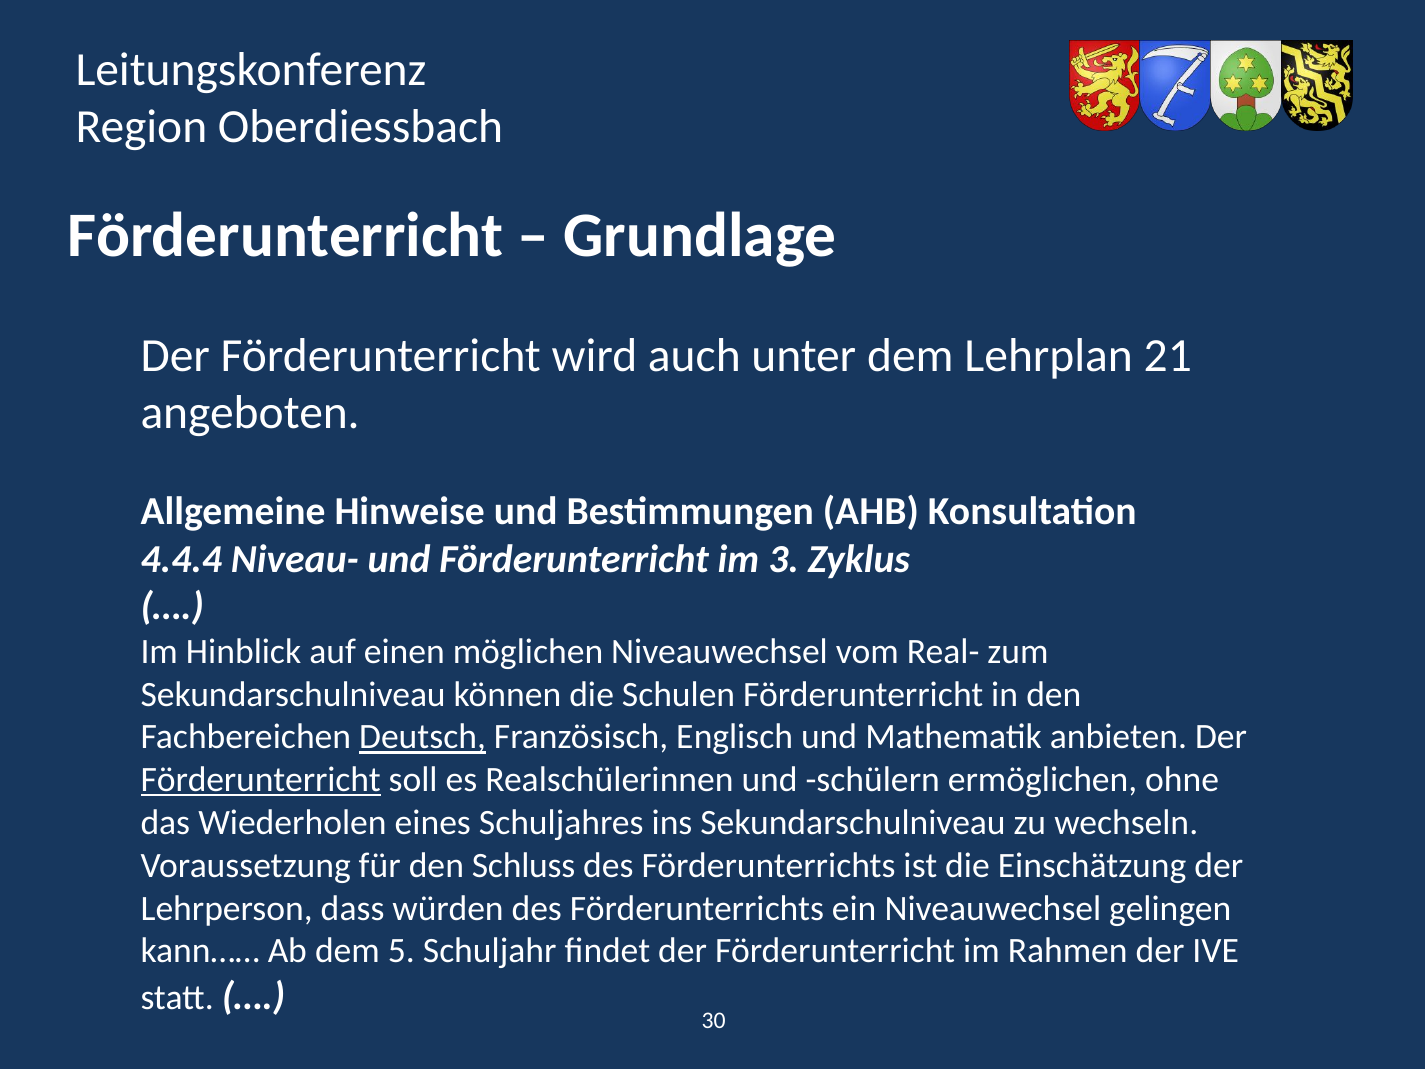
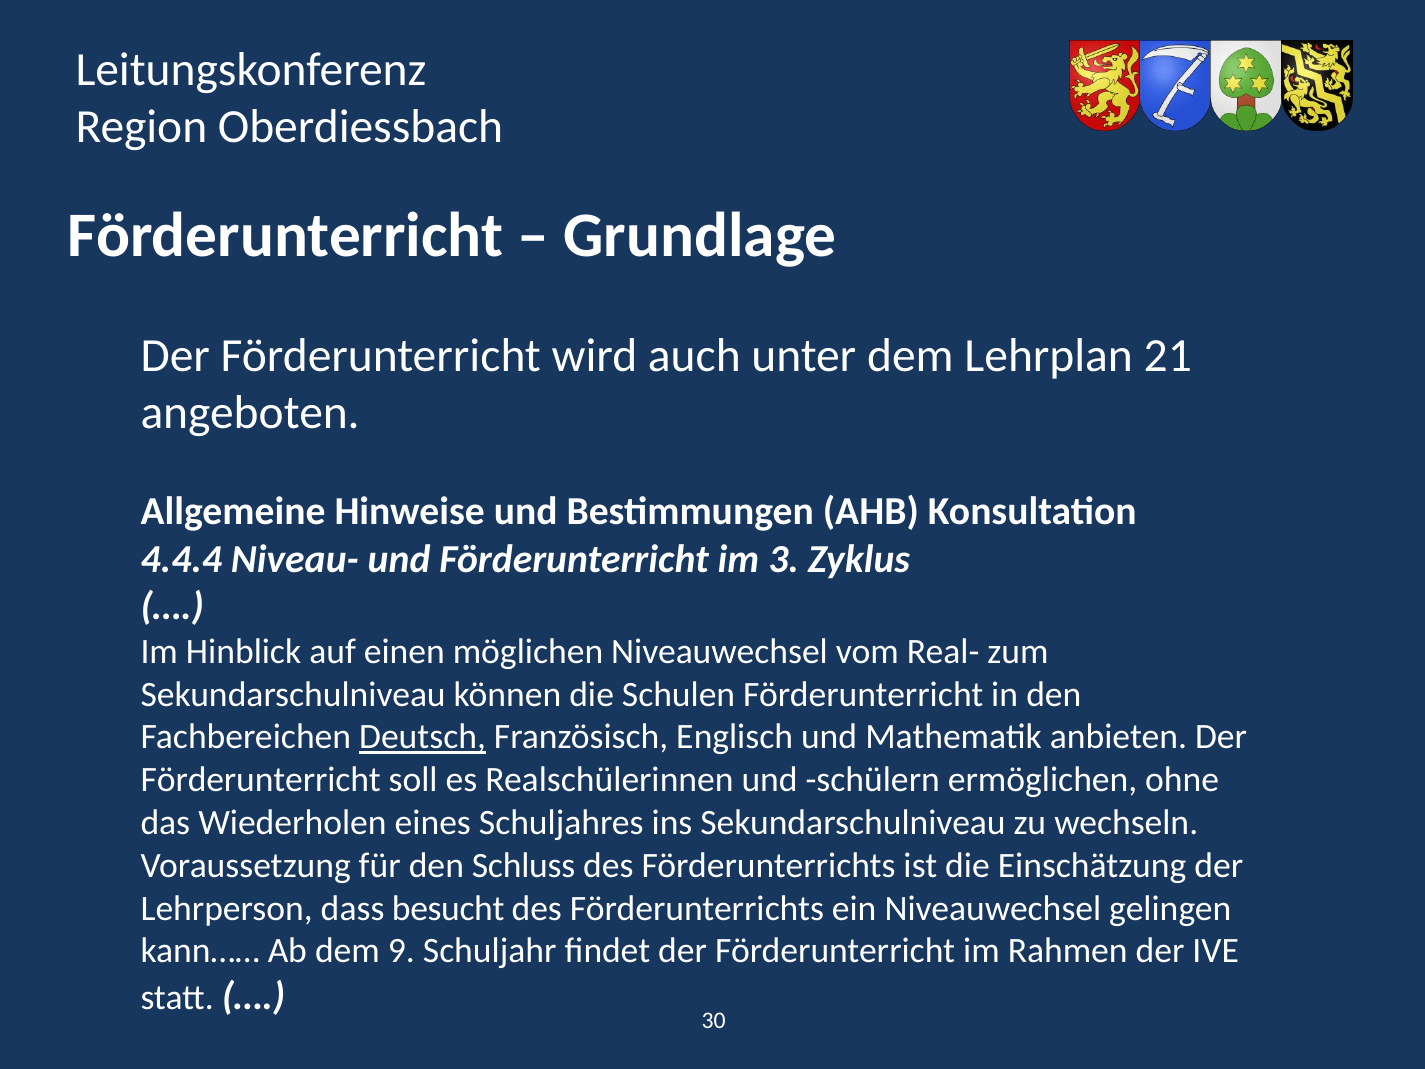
Förderunterricht at (261, 780) underline: present -> none
würden: würden -> besucht
5: 5 -> 9
